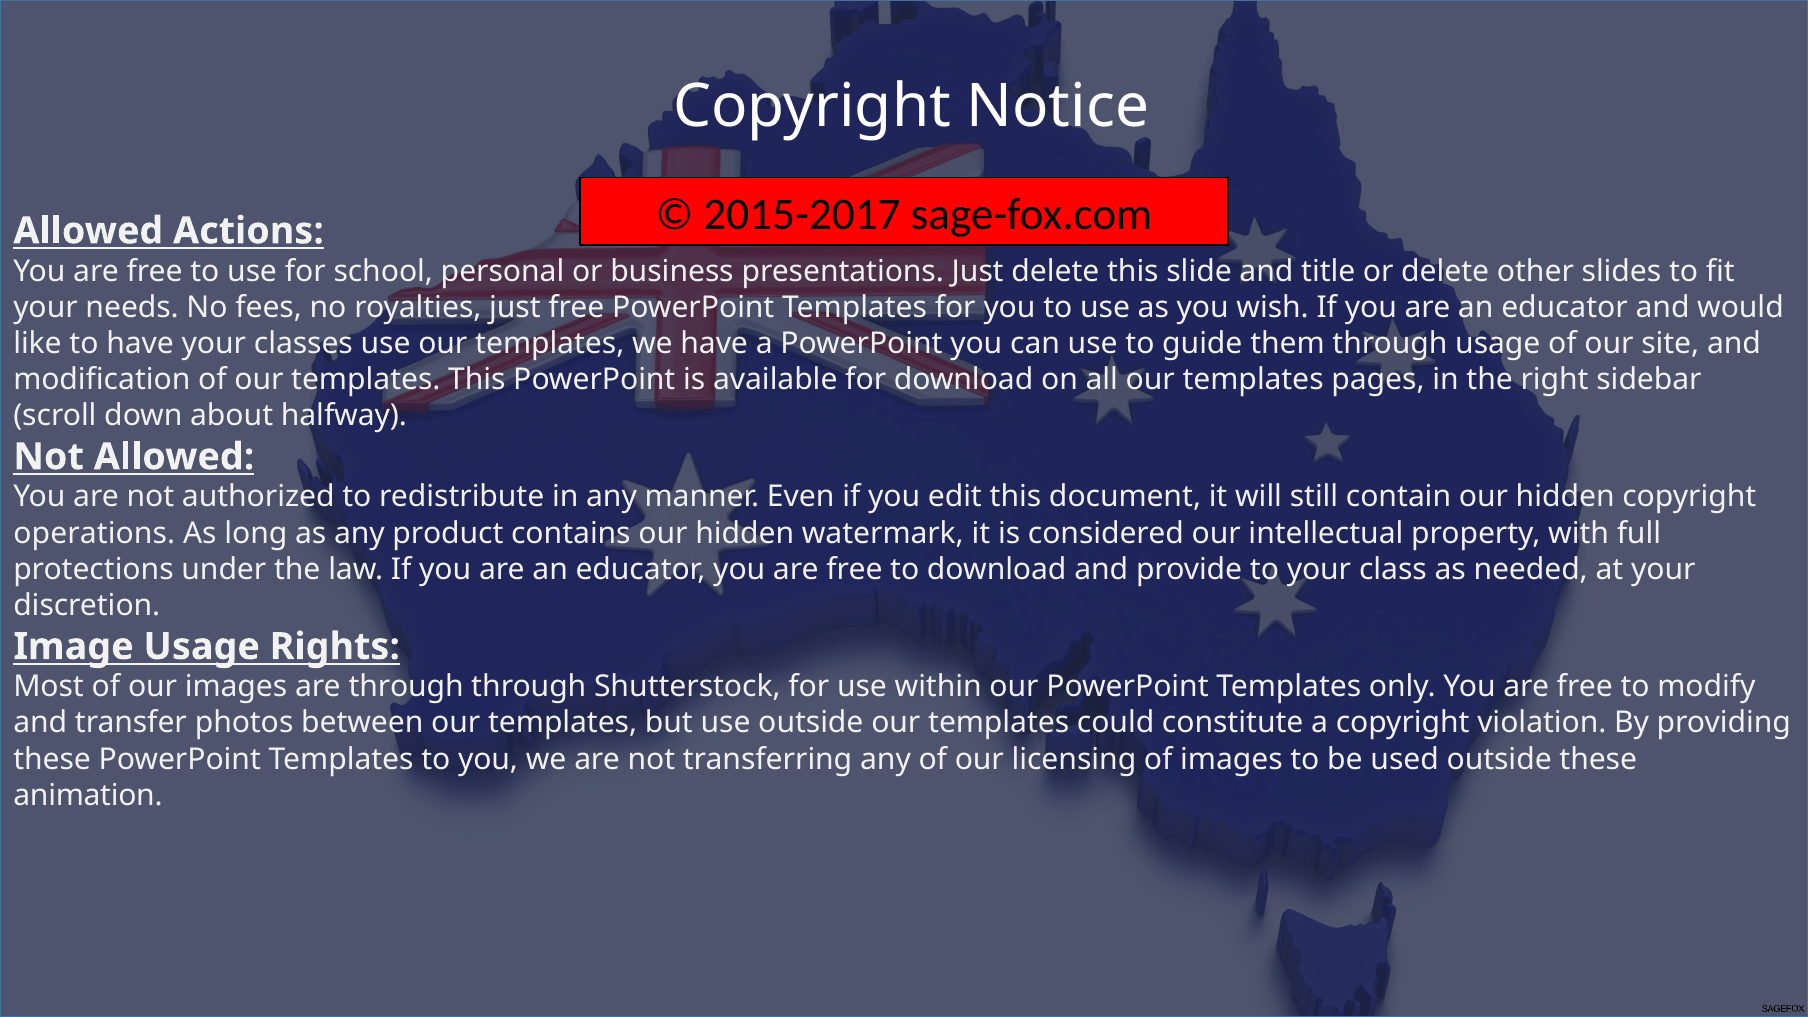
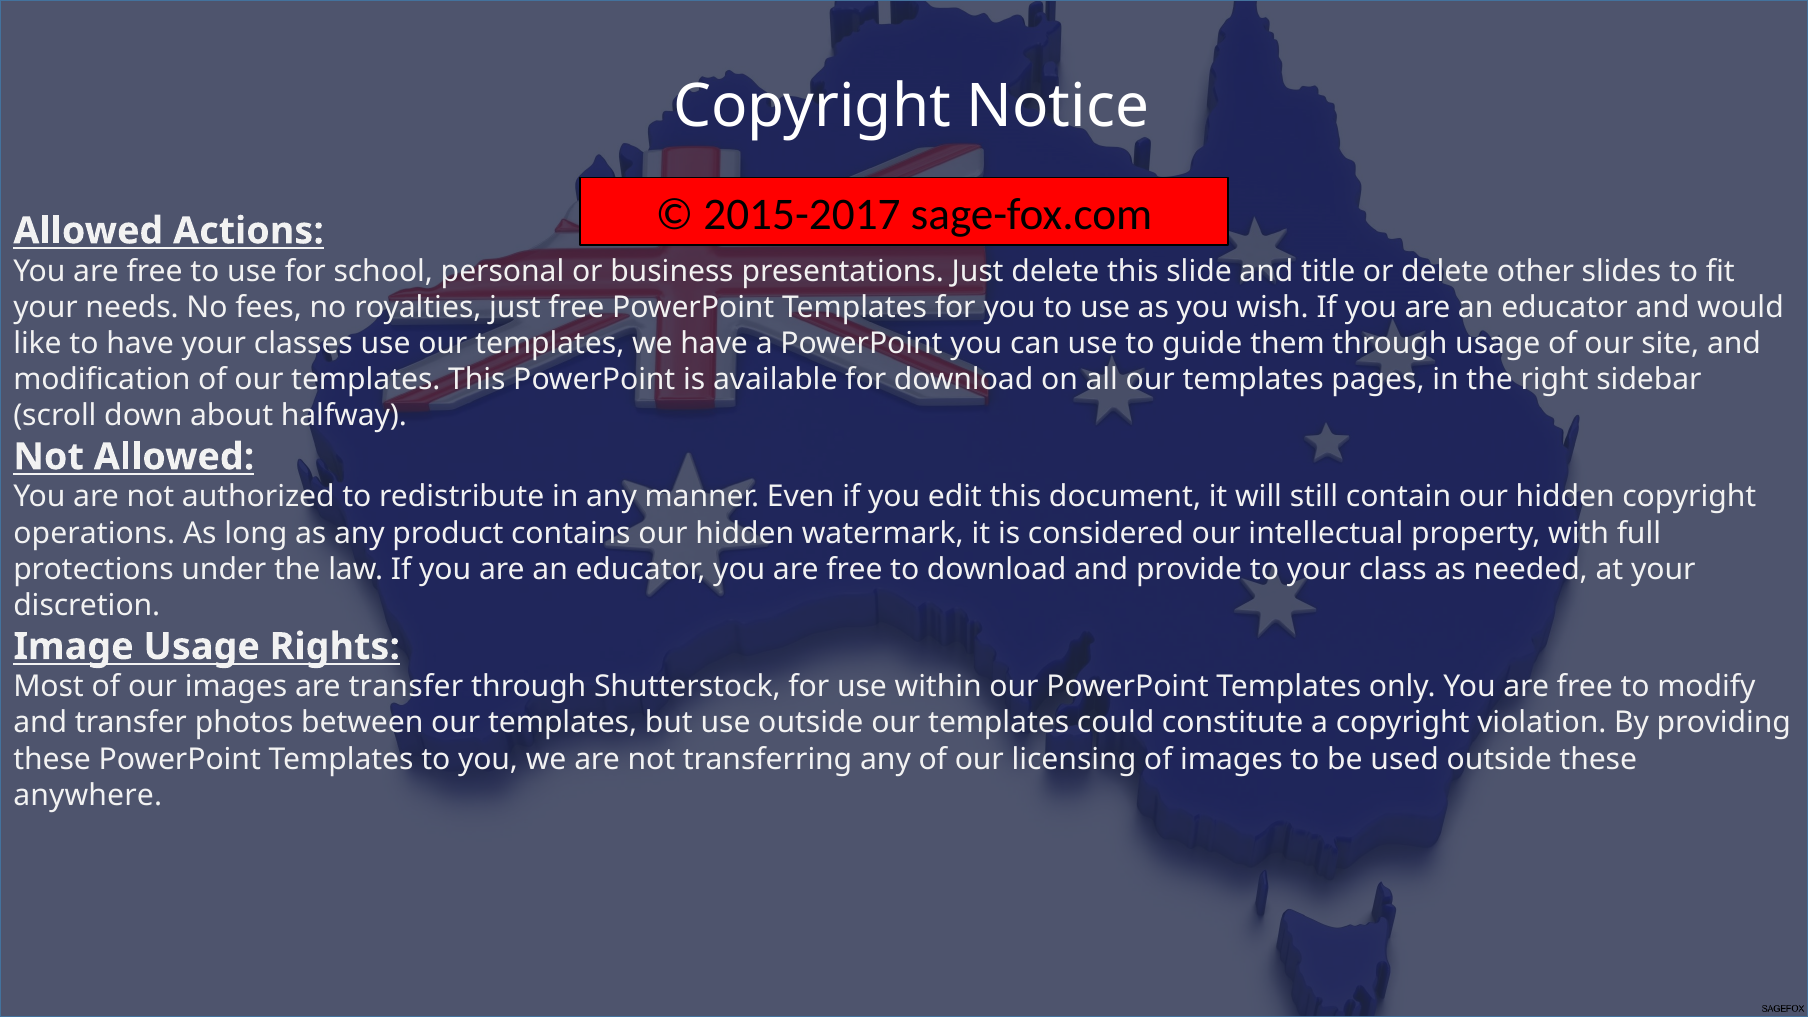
are through: through -> transfer
animation: animation -> anywhere
